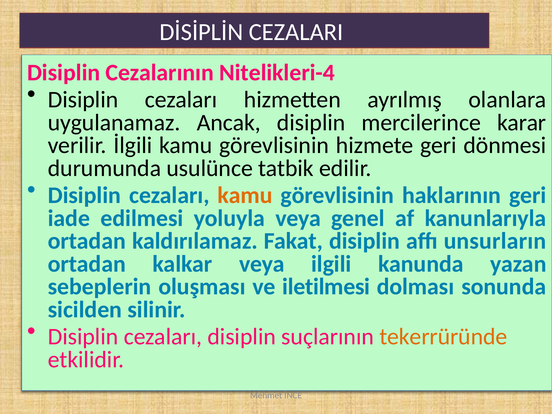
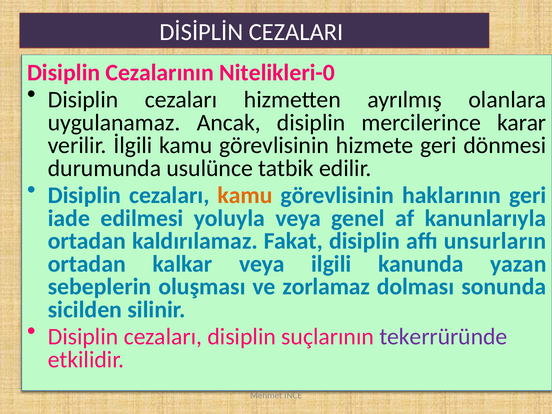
Nitelikleri-4: Nitelikleri-4 -> Nitelikleri-0
iletilmesi: iletilmesi -> zorlamaz
tekerrüründe colour: orange -> purple
